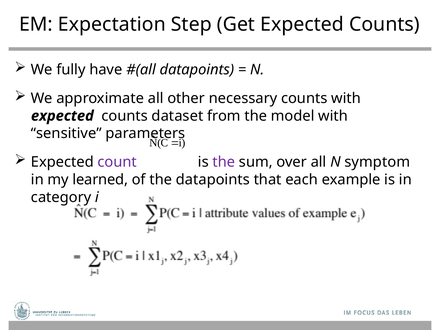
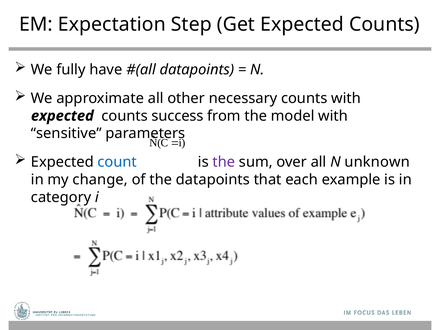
dataset: dataset -> success
count colour: purple -> blue
symptom: symptom -> unknown
learned: learned -> change
